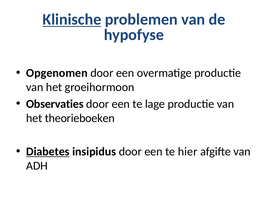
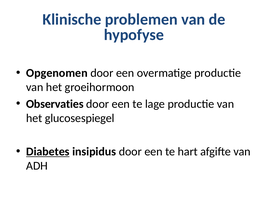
Klinische underline: present -> none
theorieboeken: theorieboeken -> glucosespiegel
hier: hier -> hart
